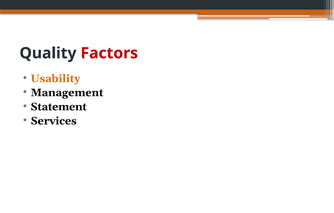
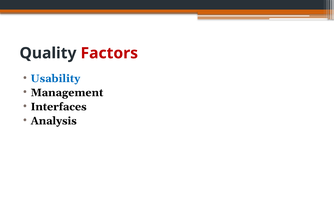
Usability colour: orange -> blue
Statement: Statement -> Interfaces
Services: Services -> Analysis
